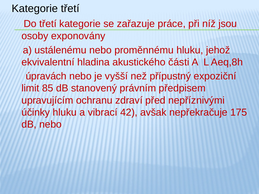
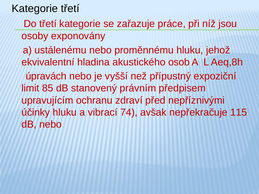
části: části -> osob
42: 42 -> 74
175: 175 -> 115
